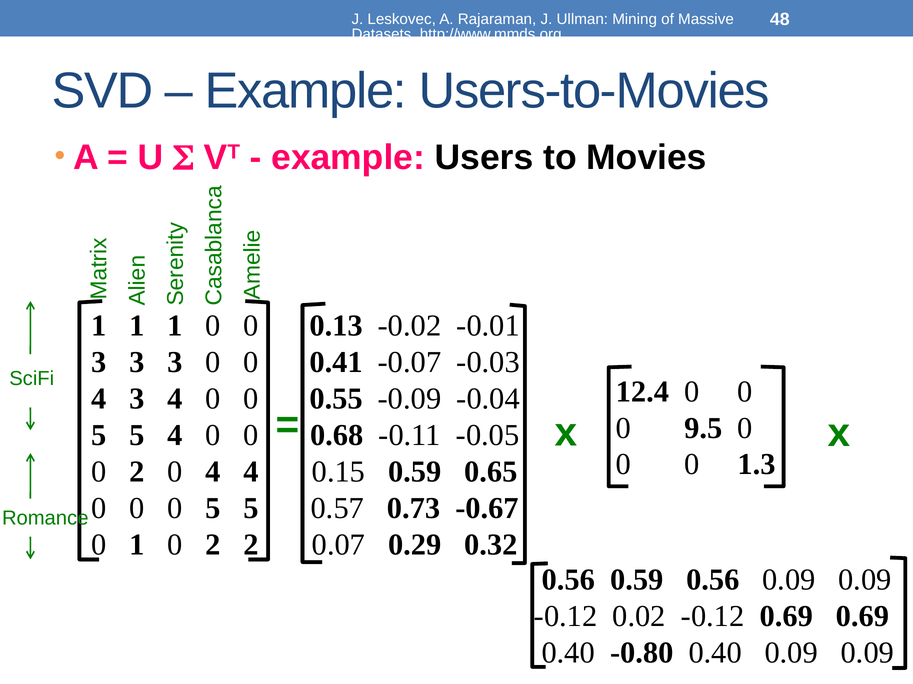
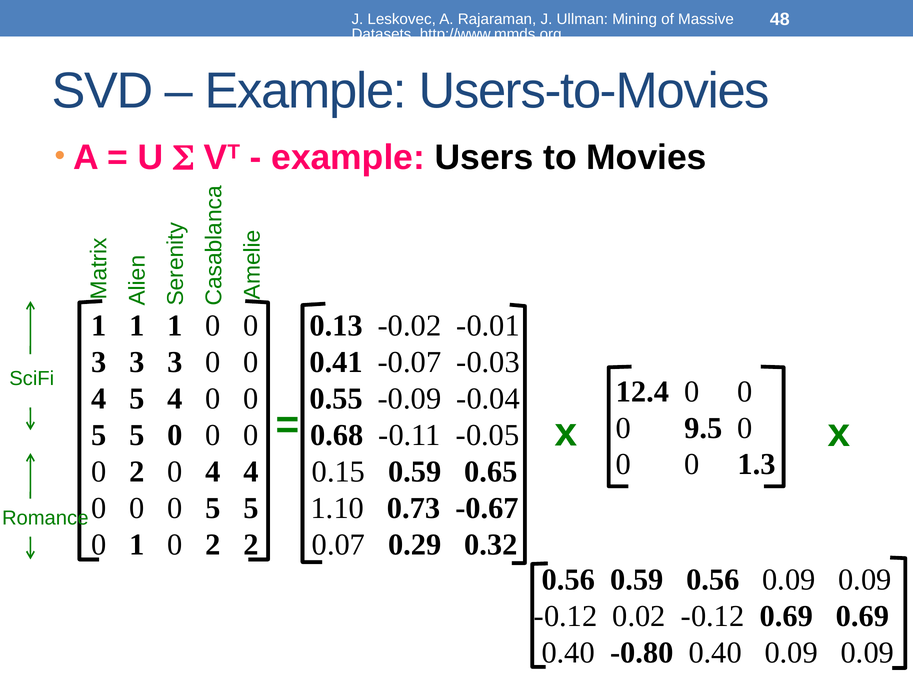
4 3: 3 -> 5
4 at (175, 436): 4 -> 0
0.57: 0.57 -> 1.10
